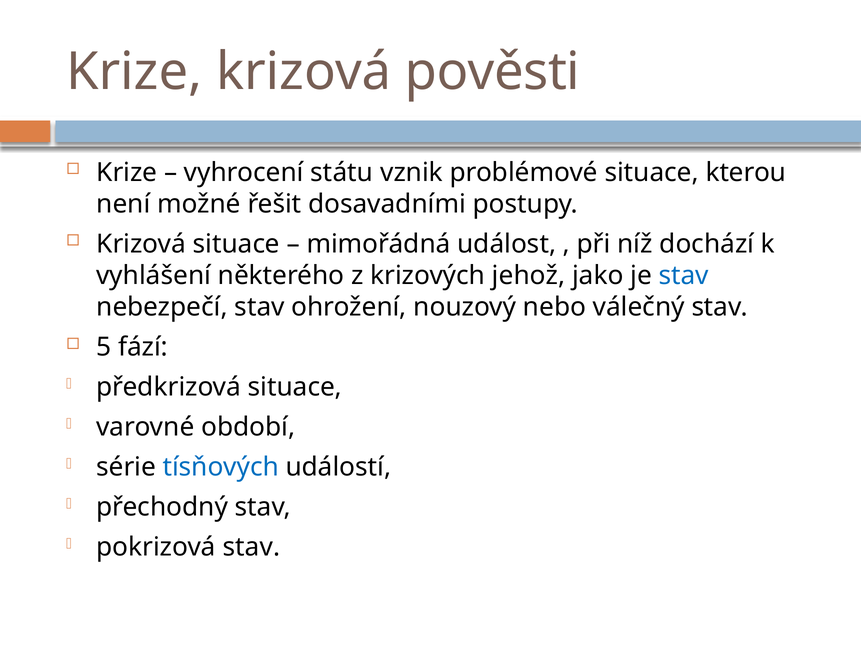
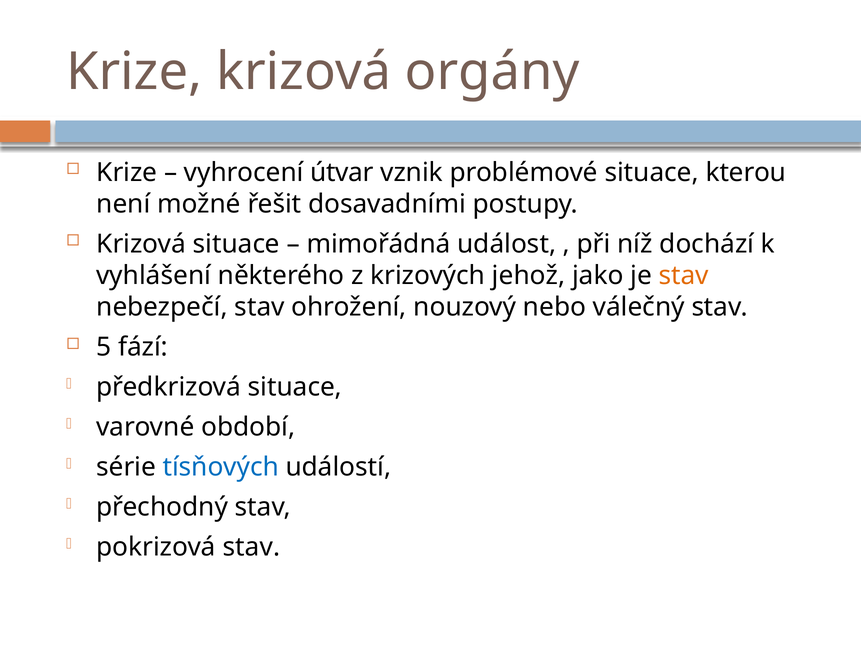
pověsti: pověsti -> orgány
státu: státu -> útvar
stav at (684, 276) colour: blue -> orange
